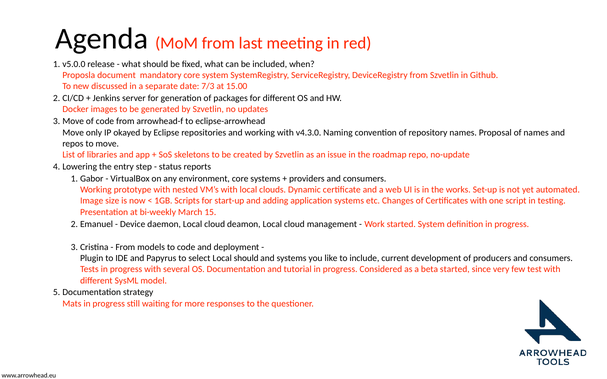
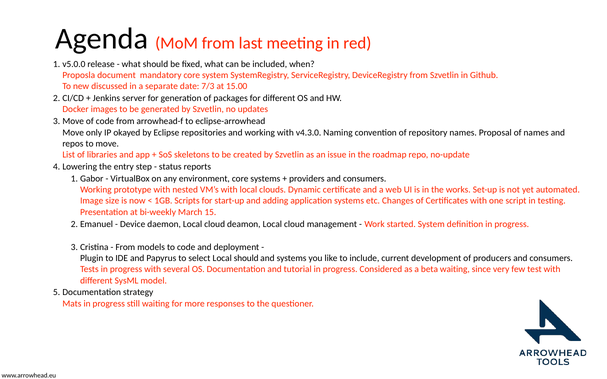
beta started: started -> waiting
